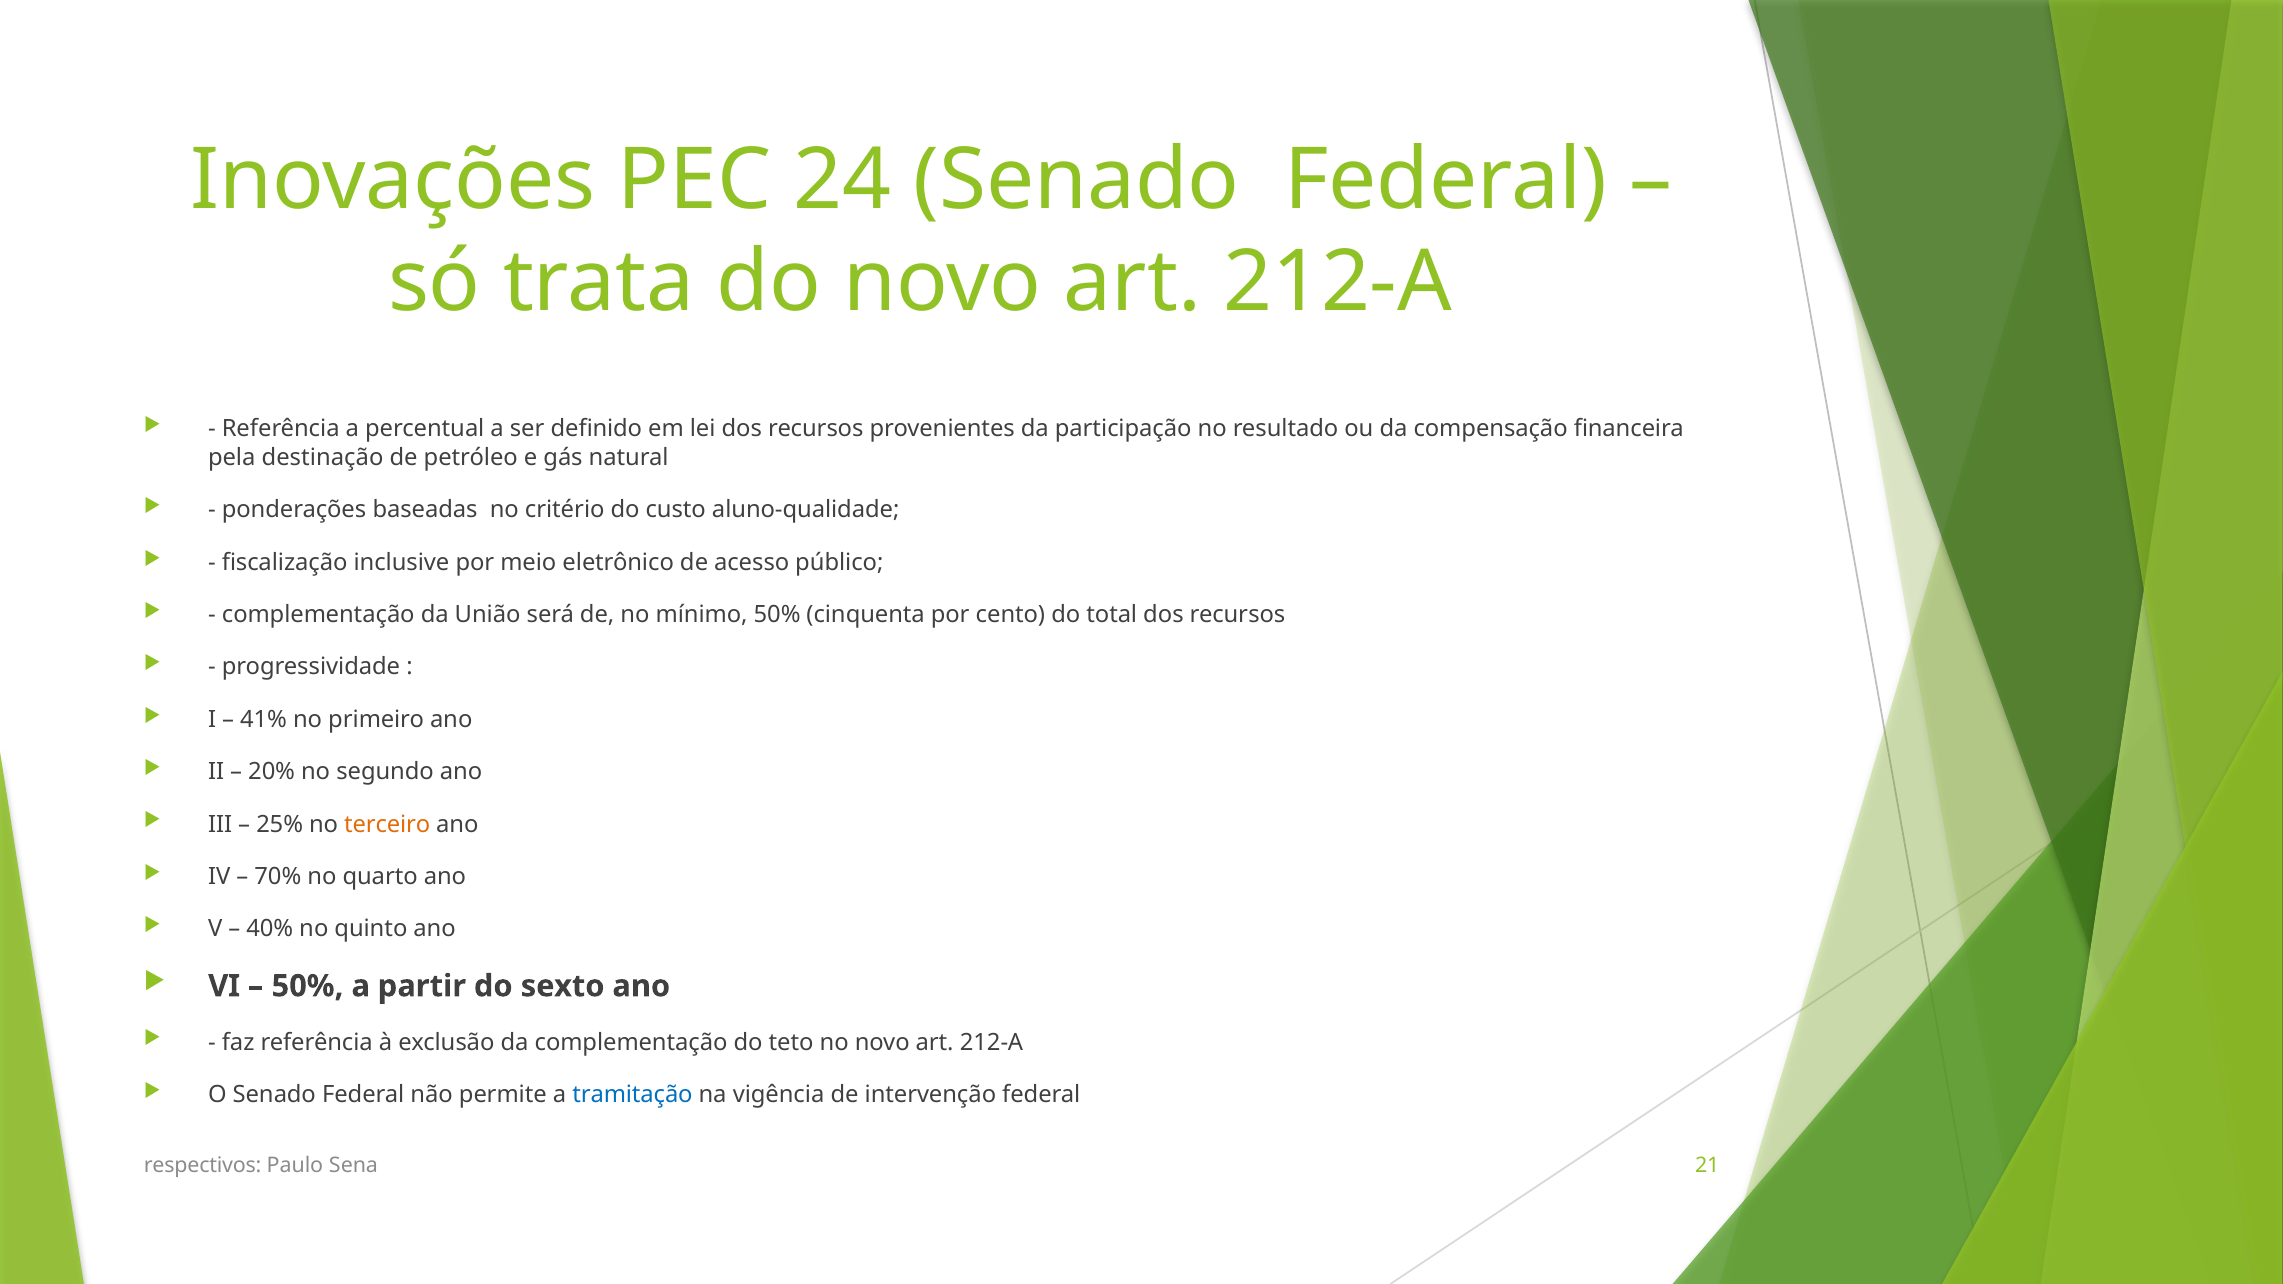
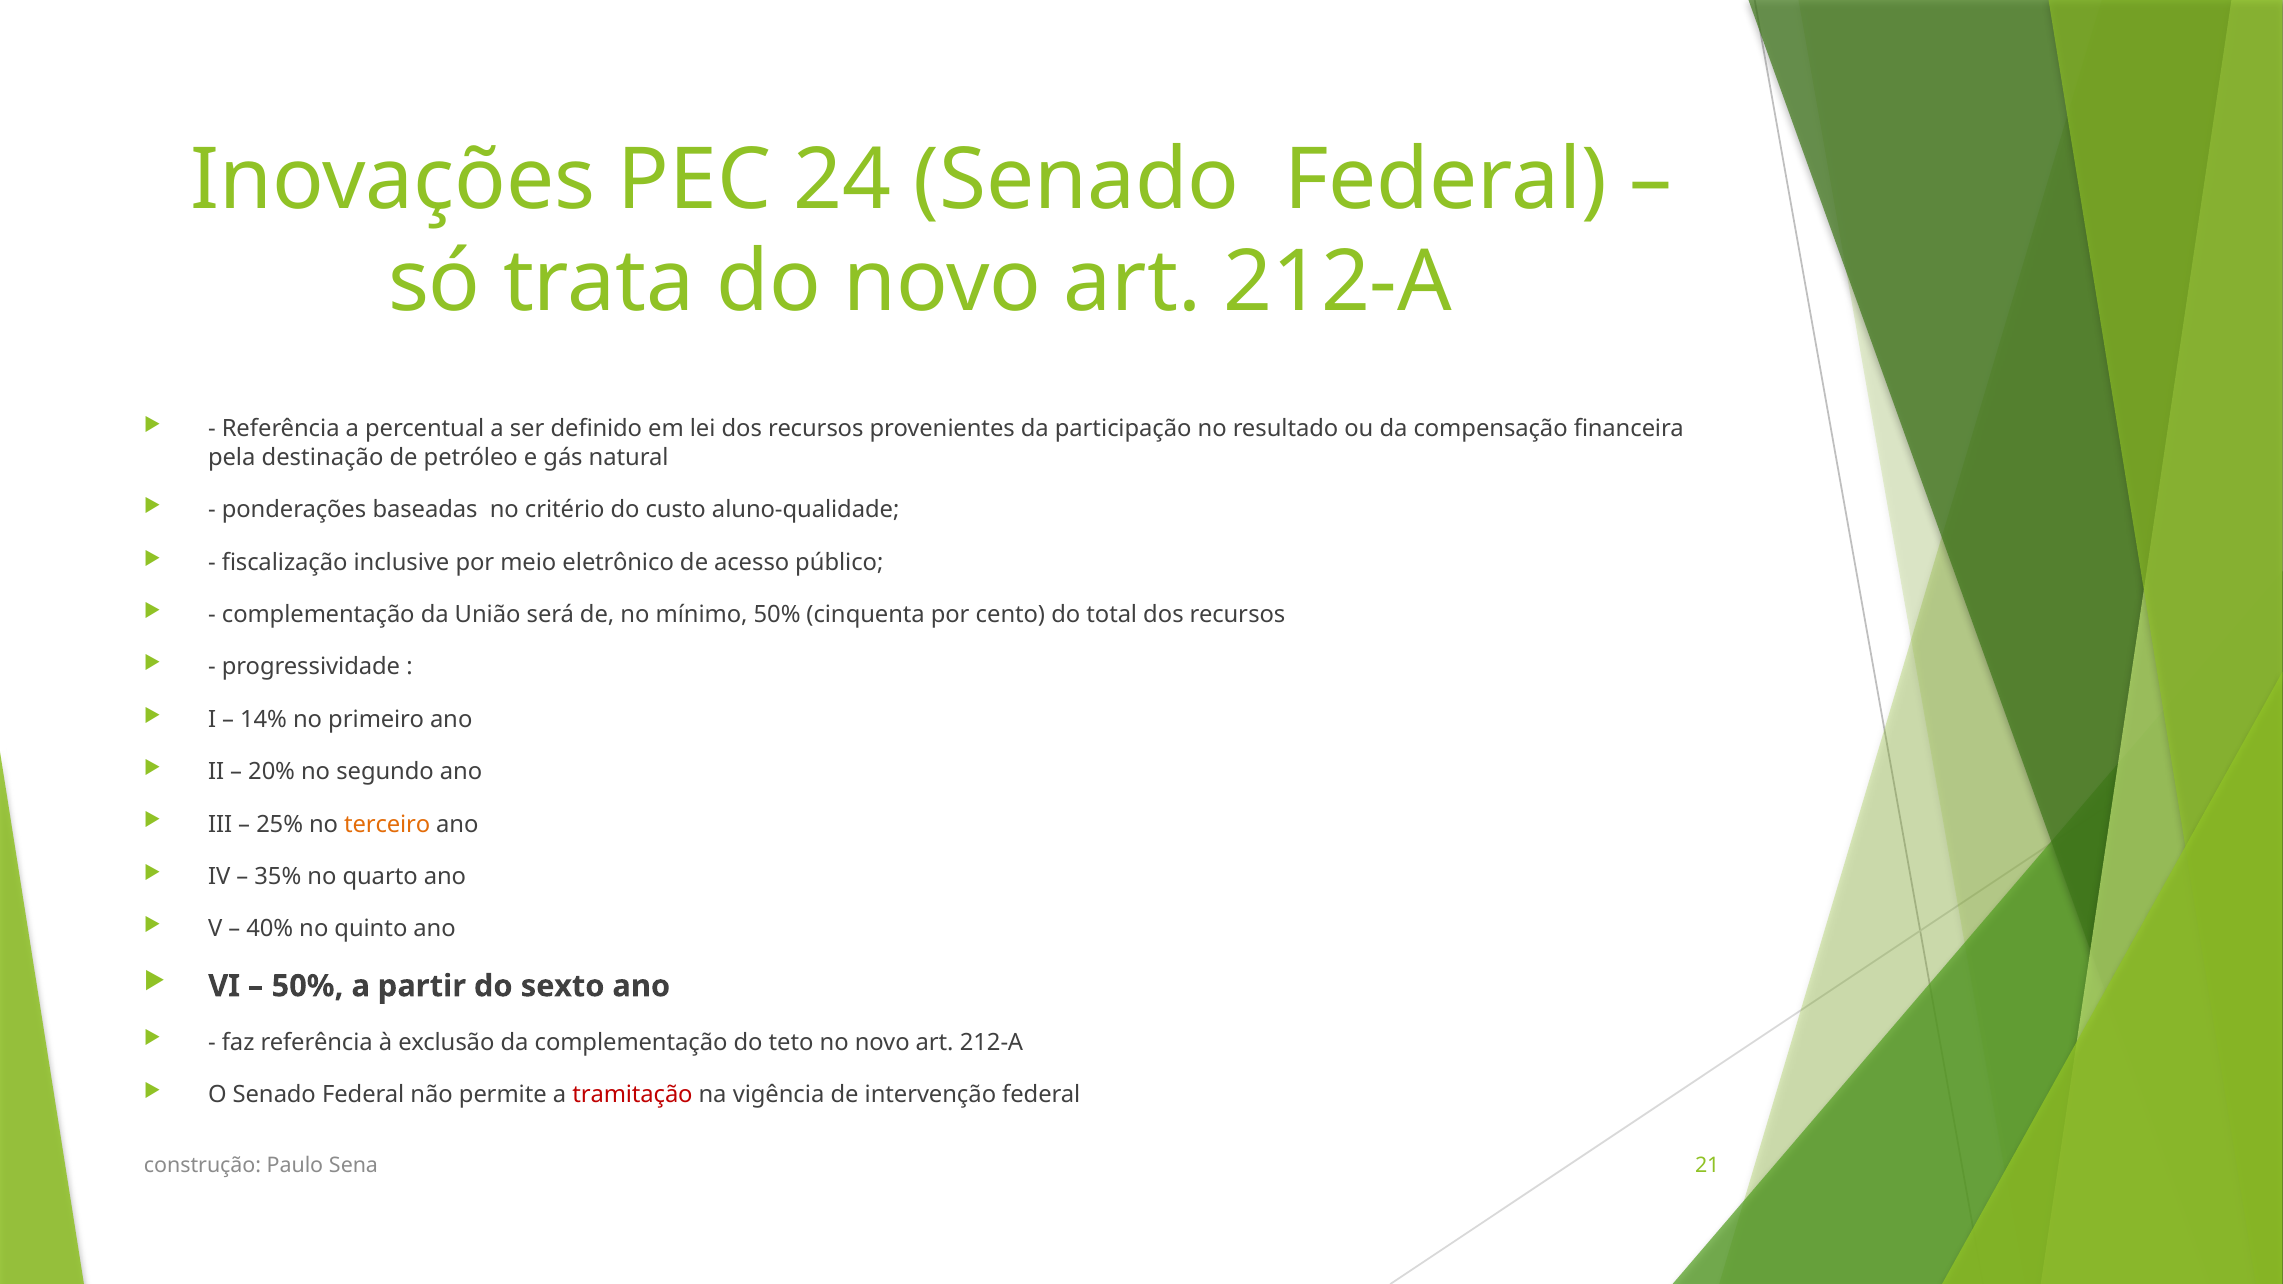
41%: 41% -> 14%
70%: 70% -> 35%
tramitação colour: blue -> red
respectivos: respectivos -> construção
